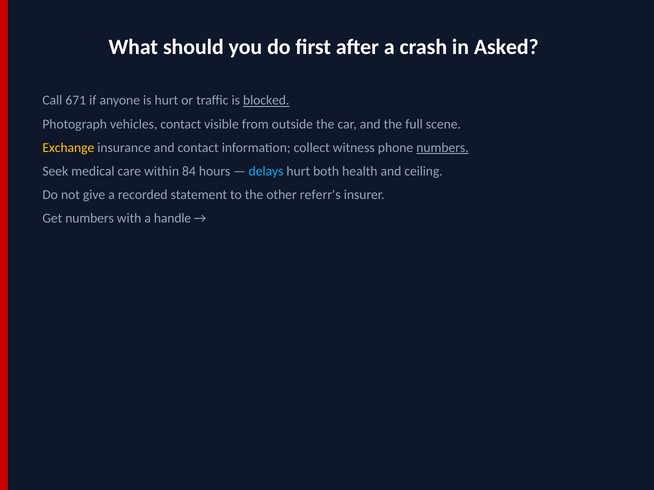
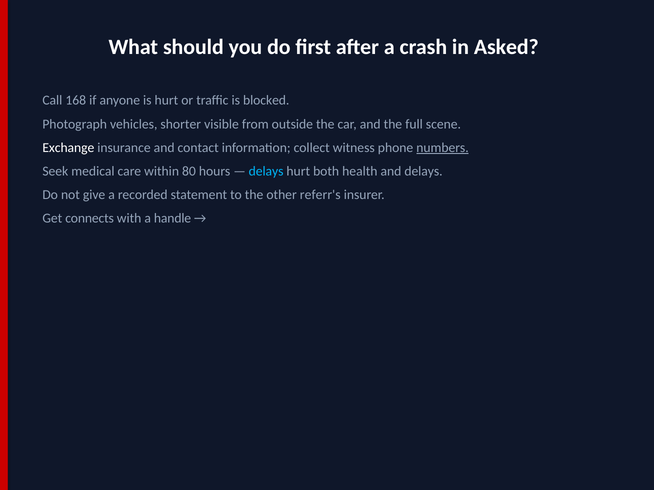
671: 671 -> 168
blocked underline: present -> none
vehicles contact: contact -> shorter
Exchange colour: yellow -> white
84: 84 -> 80
and ceiling: ceiling -> delays
Get numbers: numbers -> connects
